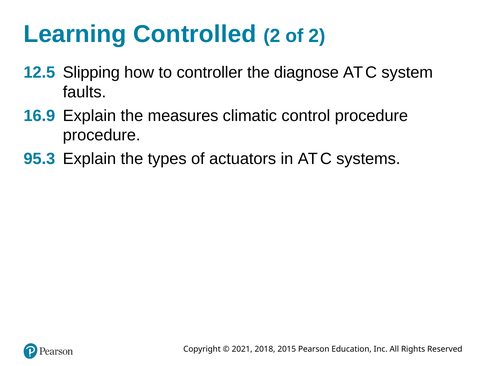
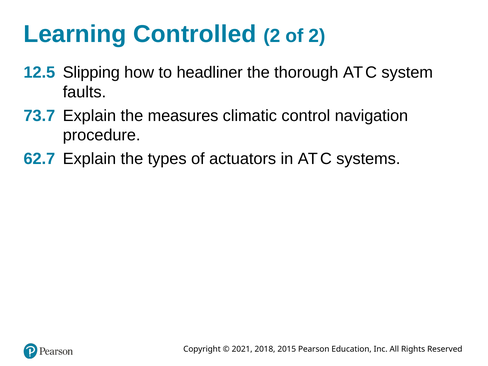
controller: controller -> headliner
diagnose: diagnose -> thorough
16.9: 16.9 -> 73.7
control procedure: procedure -> navigation
95.3: 95.3 -> 62.7
